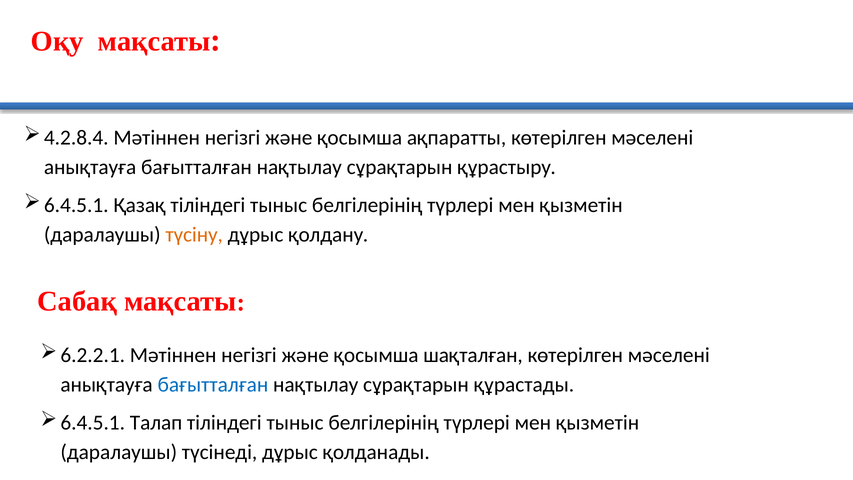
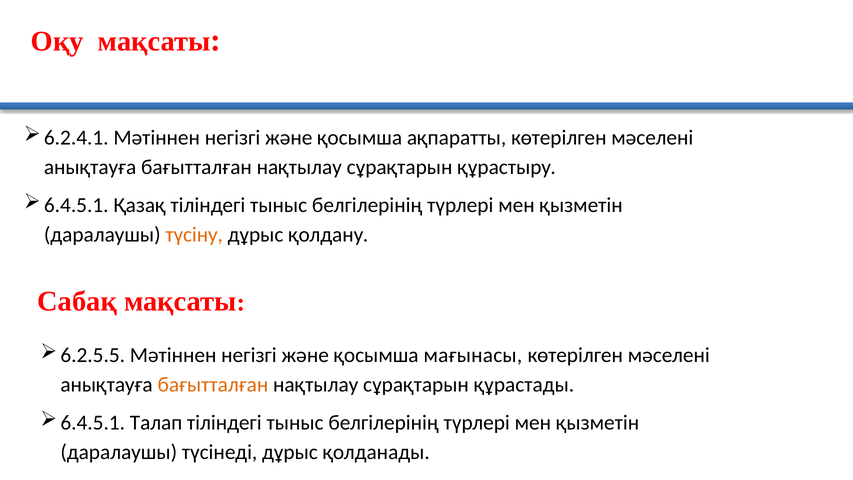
4.2.8.4: 4.2.8.4 -> 6.2.4.1
6.2.2.1: 6.2.2.1 -> 6.2.5.5
шақталған: шақталған -> мағынасы
бағытталған at (213, 384) colour: blue -> orange
